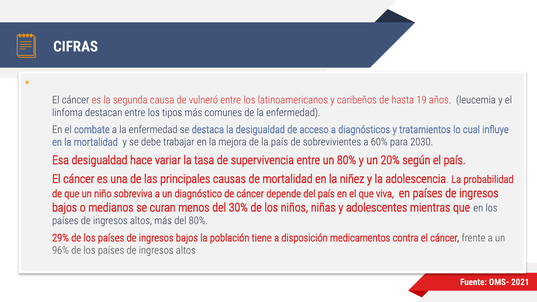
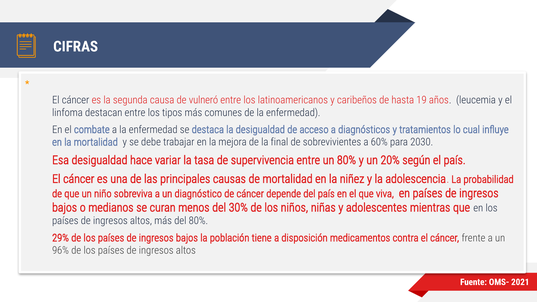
la país: país -> final
